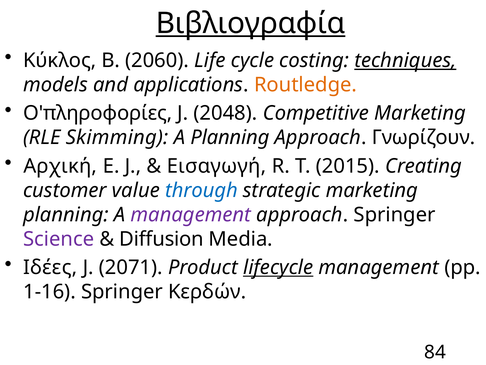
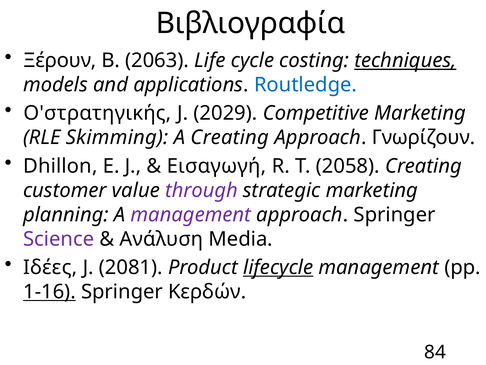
Βιβλιογραφία underline: present -> none
Κύκλος: Κύκλος -> Ξέρουν
2060: 2060 -> 2063
Routledge colour: orange -> blue
O'πληροφορίες: O'πληροφορίες -> O'στρατηγικής
2048: 2048 -> 2029
A Planning: Planning -> Creating
Αρχική: Αρχική -> Dhillon
2015: 2015 -> 2058
through colour: blue -> purple
Diffusion: Diffusion -> Ανάλυση
2071: 2071 -> 2081
1-16 underline: none -> present
